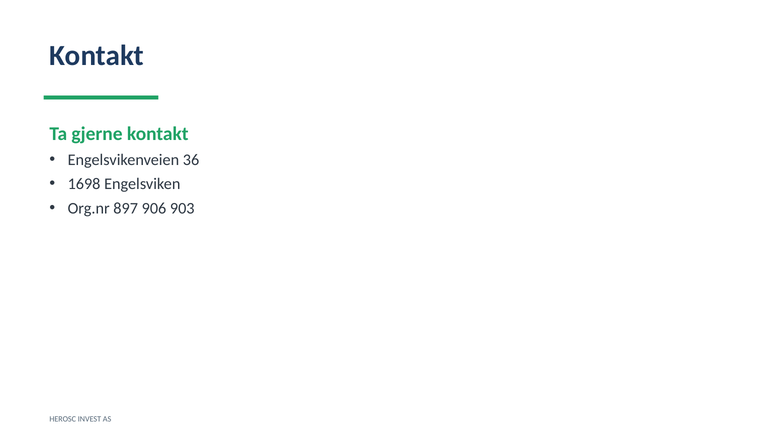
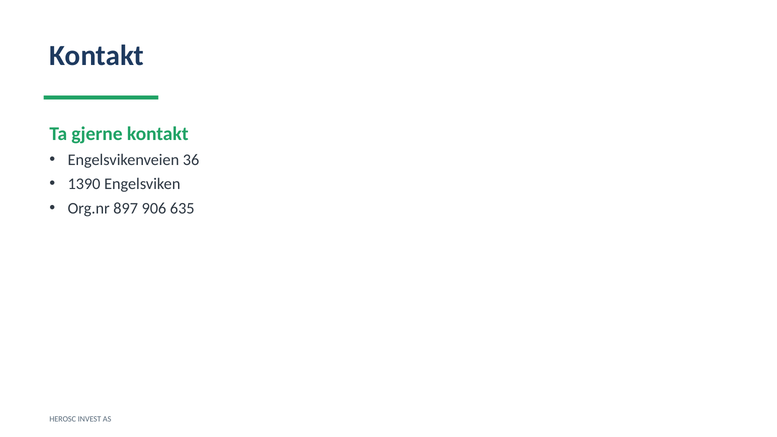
1698: 1698 -> 1390
903: 903 -> 635
